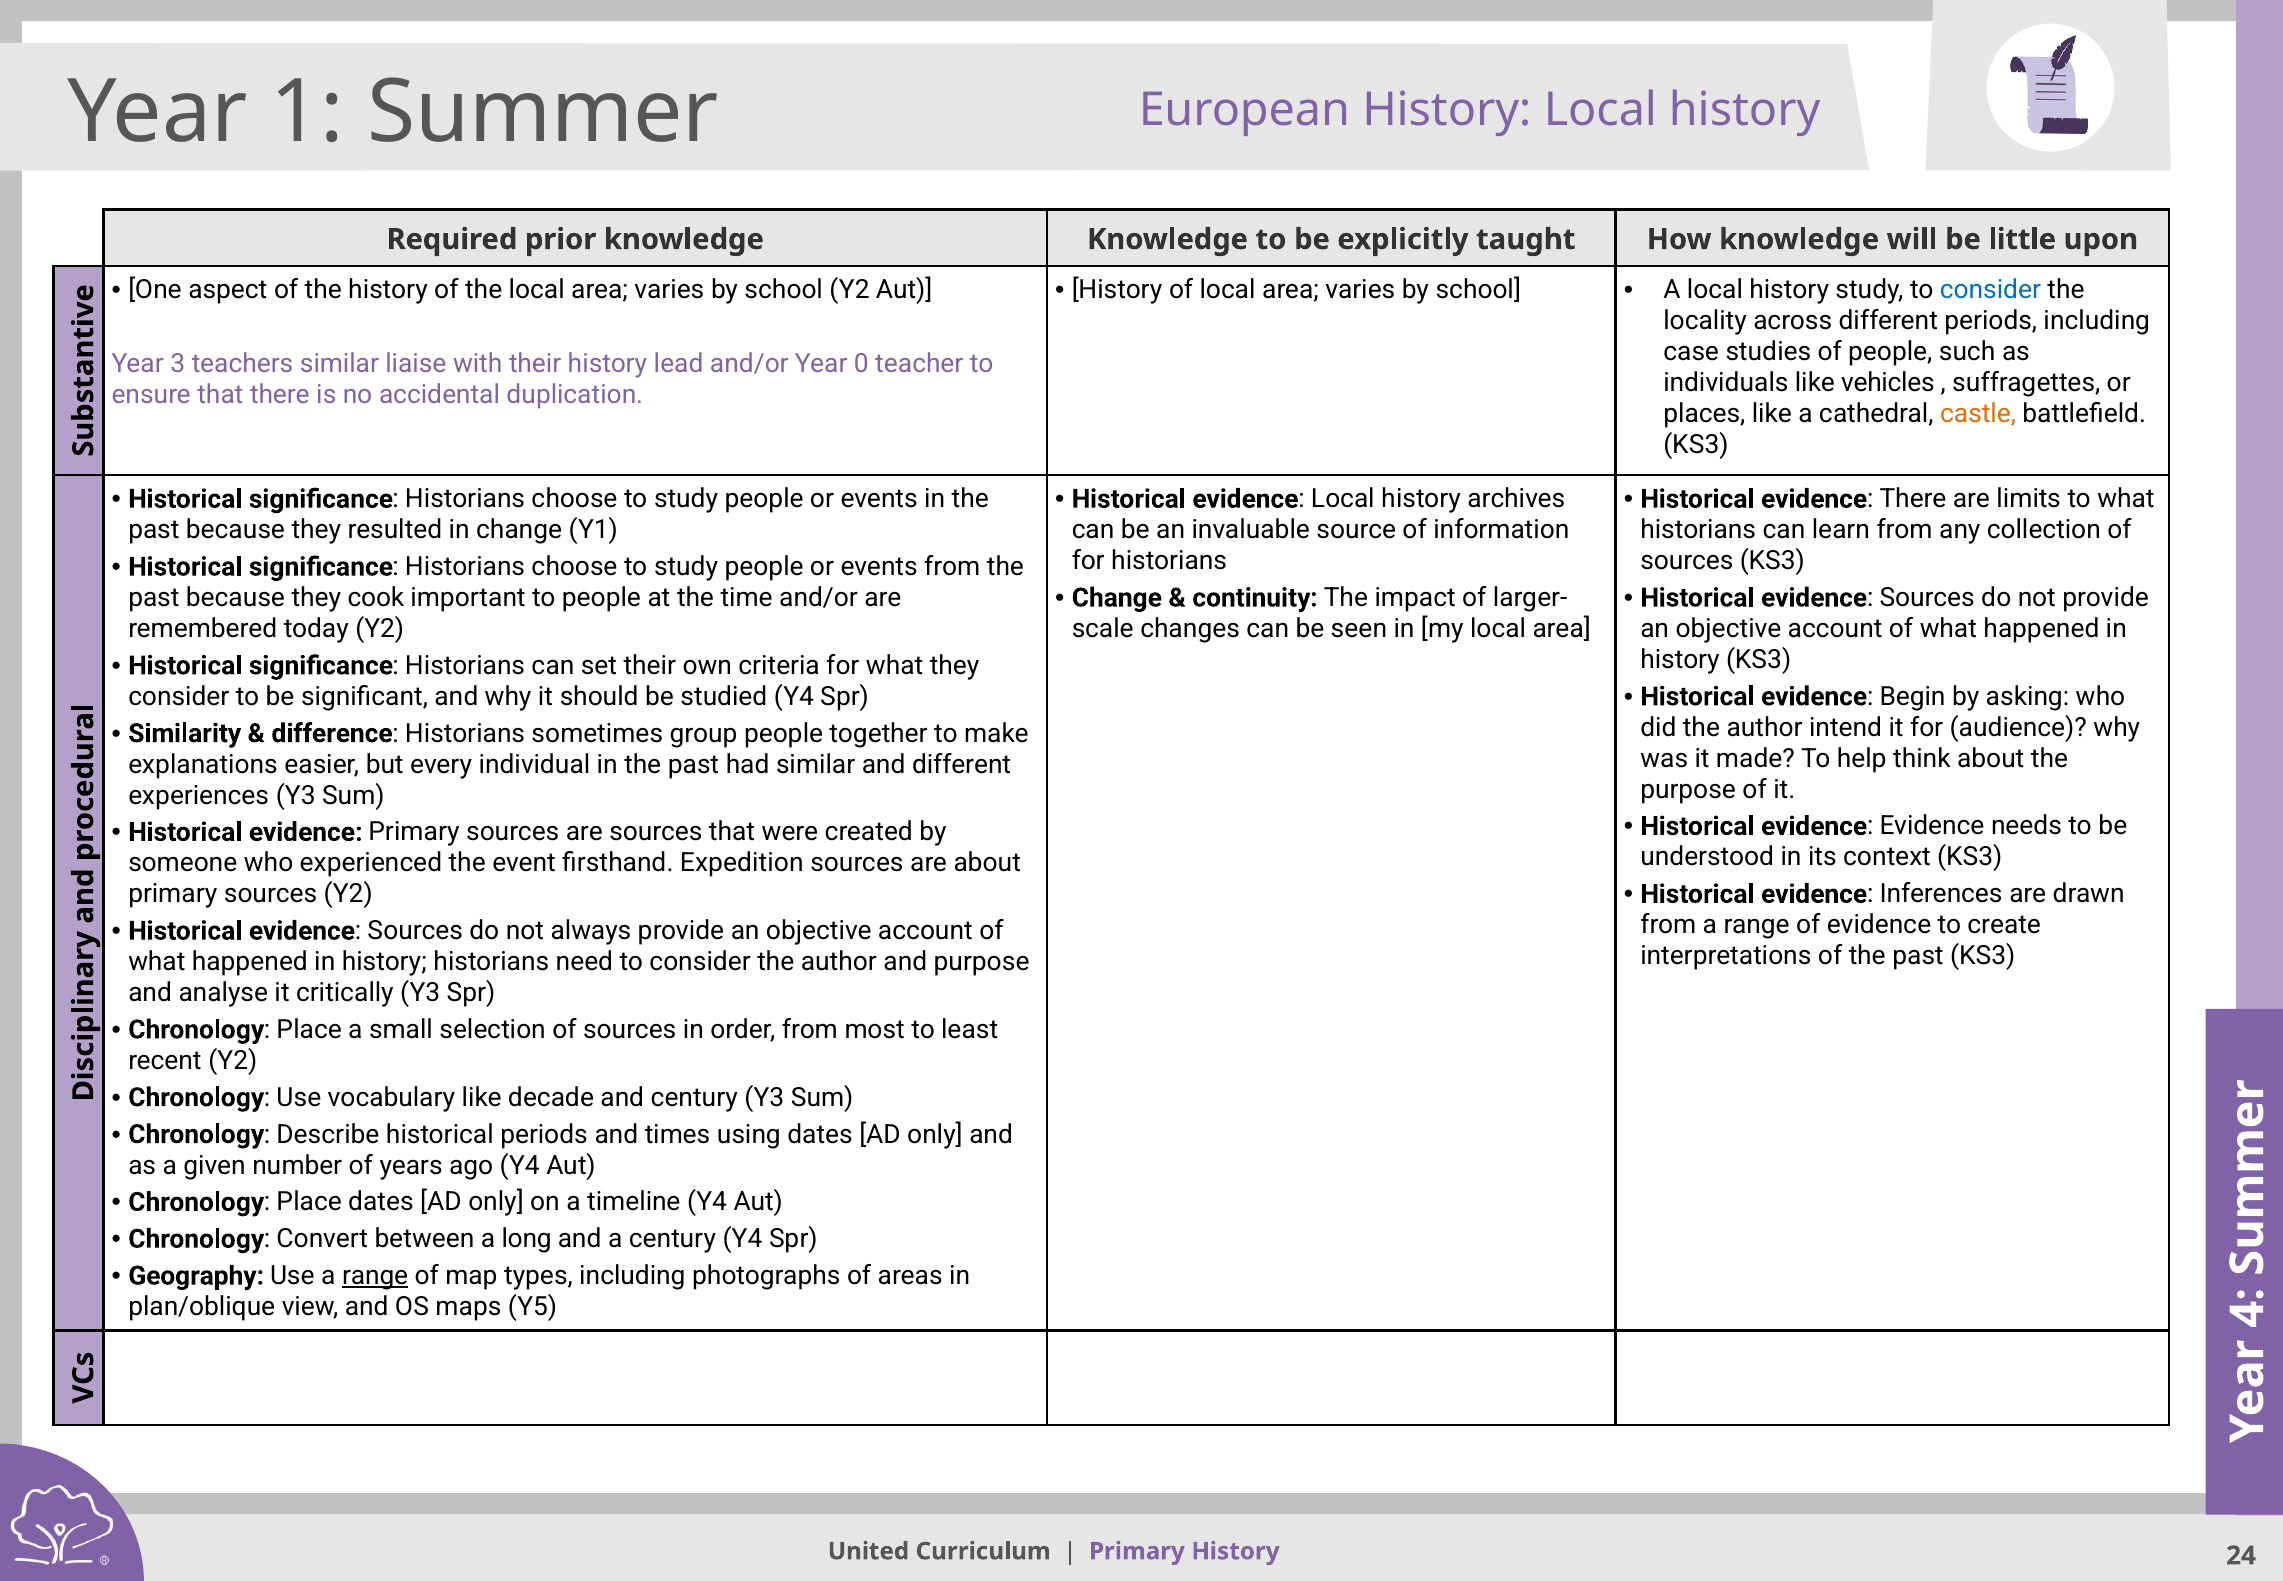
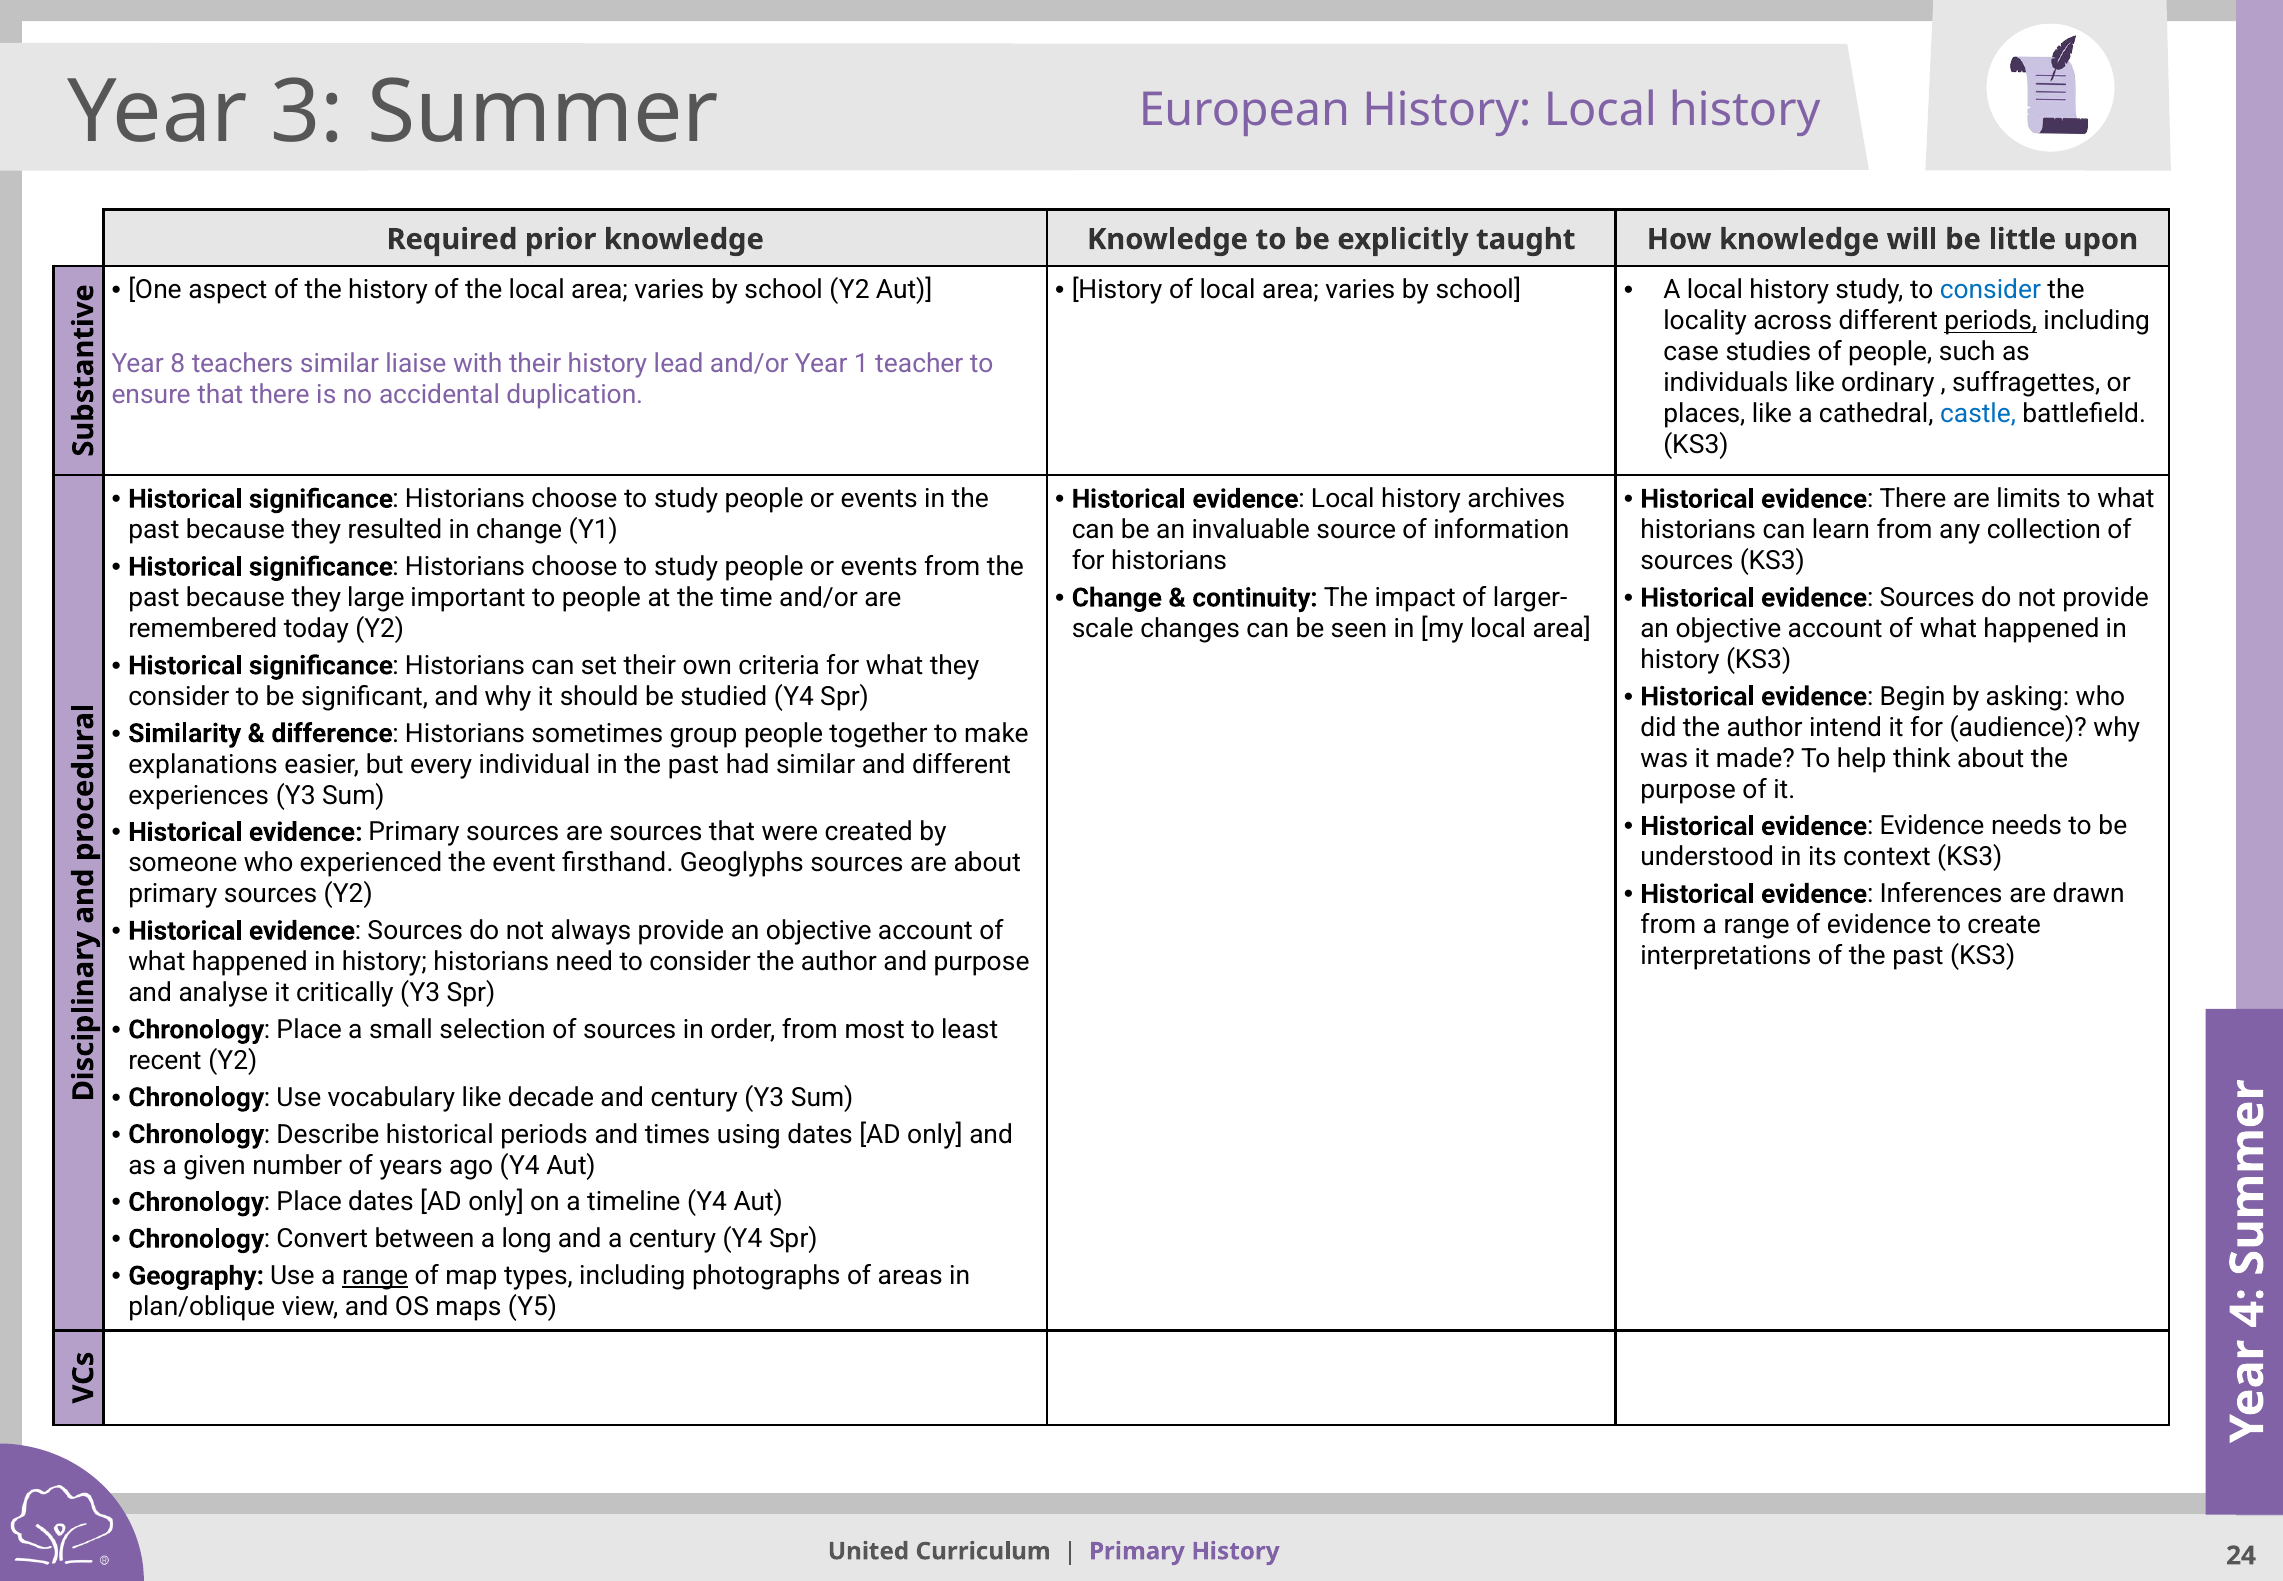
1: 1 -> 3
periods at (1991, 321) underline: none -> present
3: 3 -> 8
0: 0 -> 1
vehicles: vehicles -> ordinary
castle colour: orange -> blue
cook: cook -> large
Expedition: Expedition -> Geoglyphs
